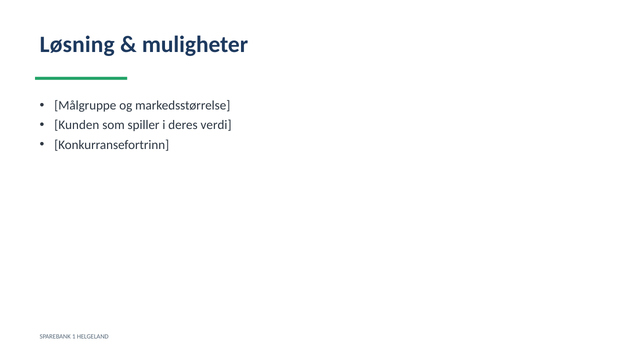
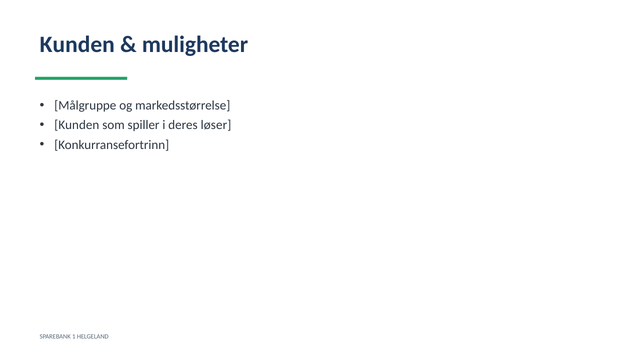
Løsning at (77, 45): Løsning -> Kunden
verdi: verdi -> løser
